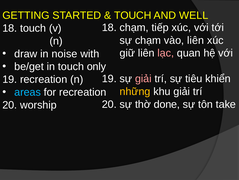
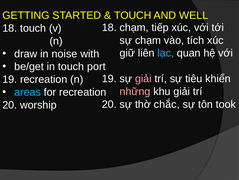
vào liên: liên -> tích
lạc colour: pink -> light blue
only: only -> port
những colour: yellow -> pink
done: done -> chắc
take: take -> took
